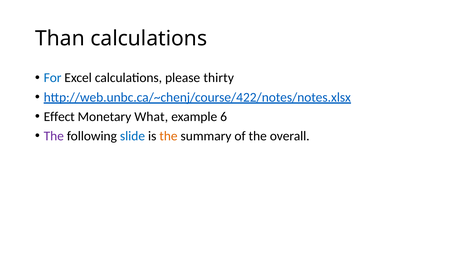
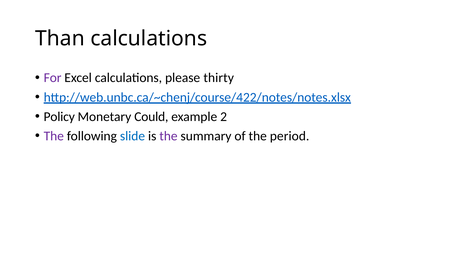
For colour: blue -> purple
Effect: Effect -> Policy
What: What -> Could
6: 6 -> 2
the at (168, 136) colour: orange -> purple
overall: overall -> period
